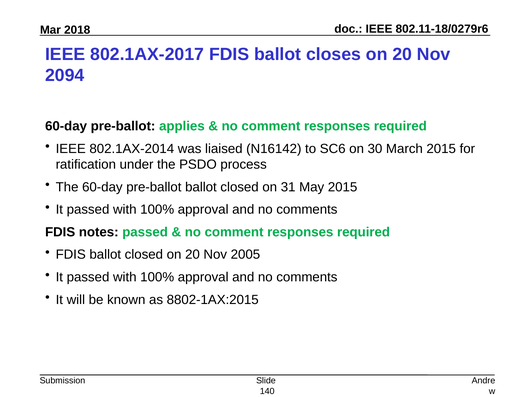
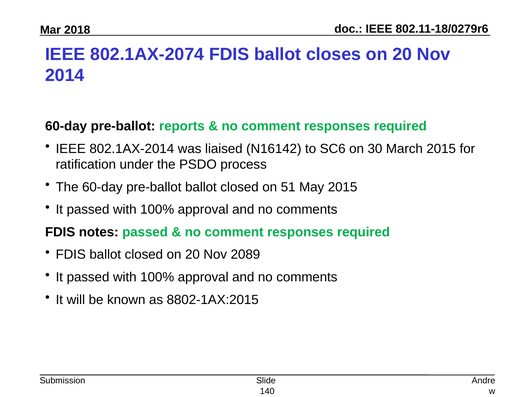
802.1AX-2017: 802.1AX-2017 -> 802.1AX-2074
2094: 2094 -> 2014
applies: applies -> reports
31: 31 -> 51
2005: 2005 -> 2089
